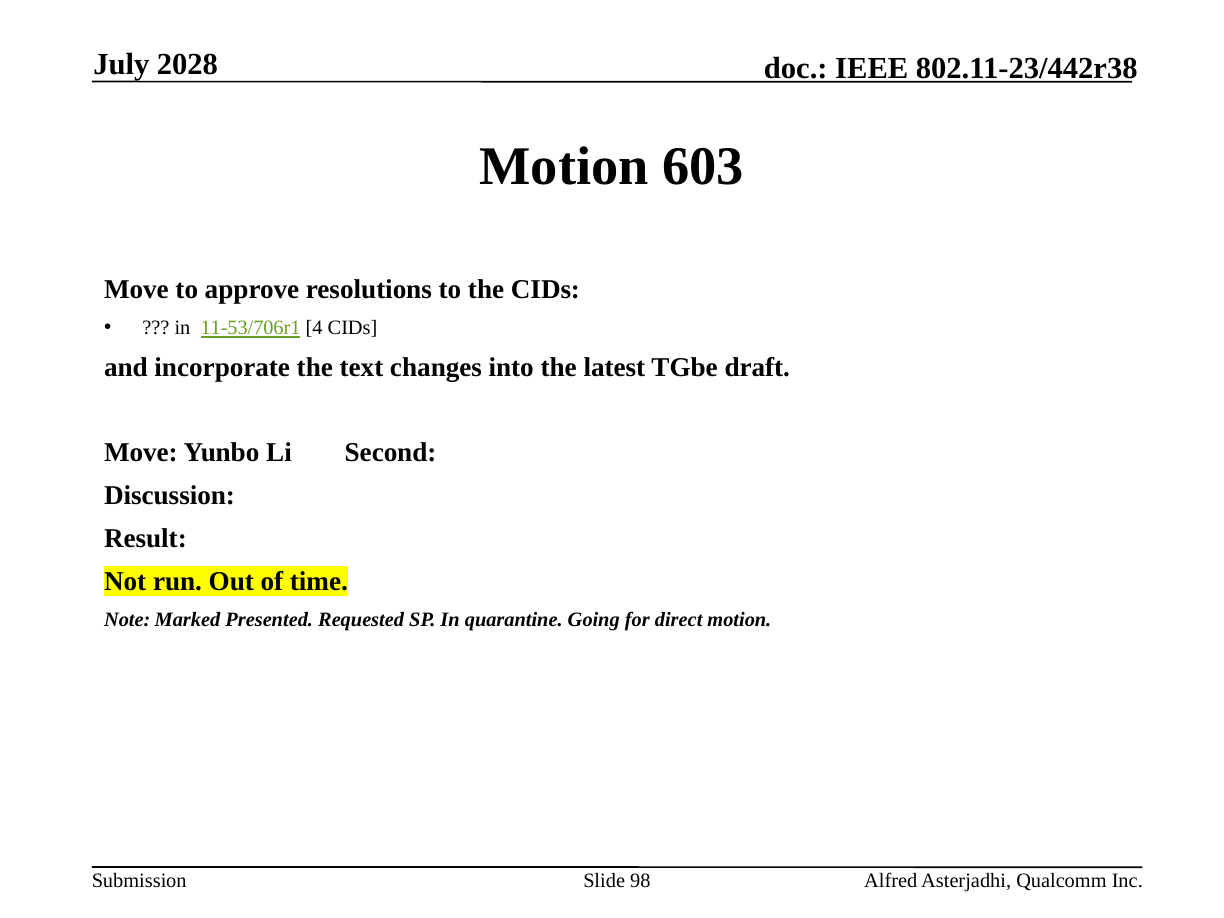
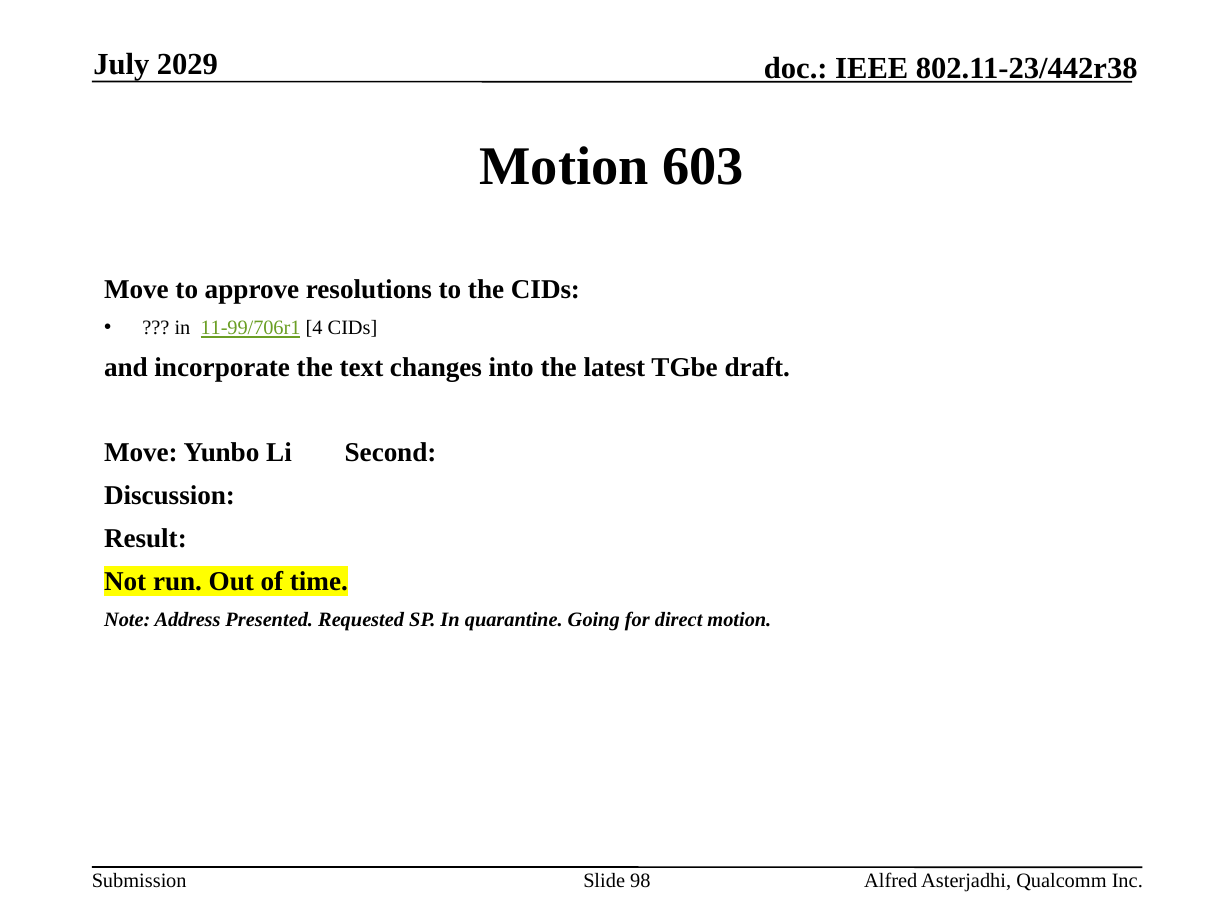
2028: 2028 -> 2029
11-53/706r1: 11-53/706r1 -> 11-99/706r1
Marked: Marked -> Address
